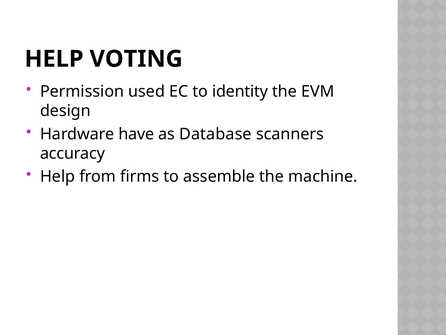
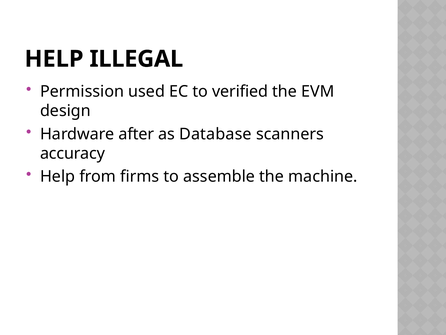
VOTING: VOTING -> ILLEGAL
identity: identity -> verified
have: have -> after
